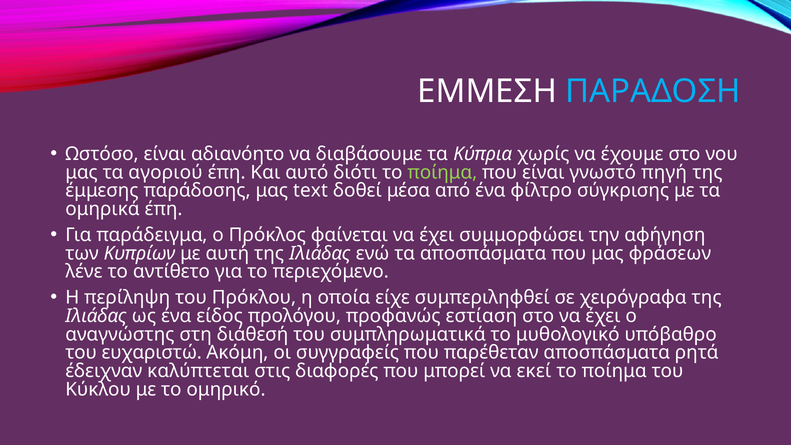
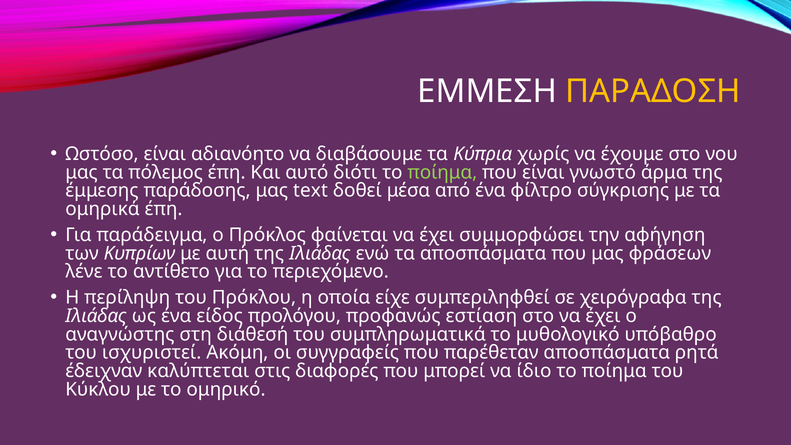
ΠΑΡΑΔΟΣΗ colour: light blue -> yellow
αγοριού: αγοριού -> πόλεμος
πηγή: πηγή -> άρμα
ευχαριστώ: ευχαριστώ -> ισχυριστεί
εκεί: εκεί -> ίδιο
